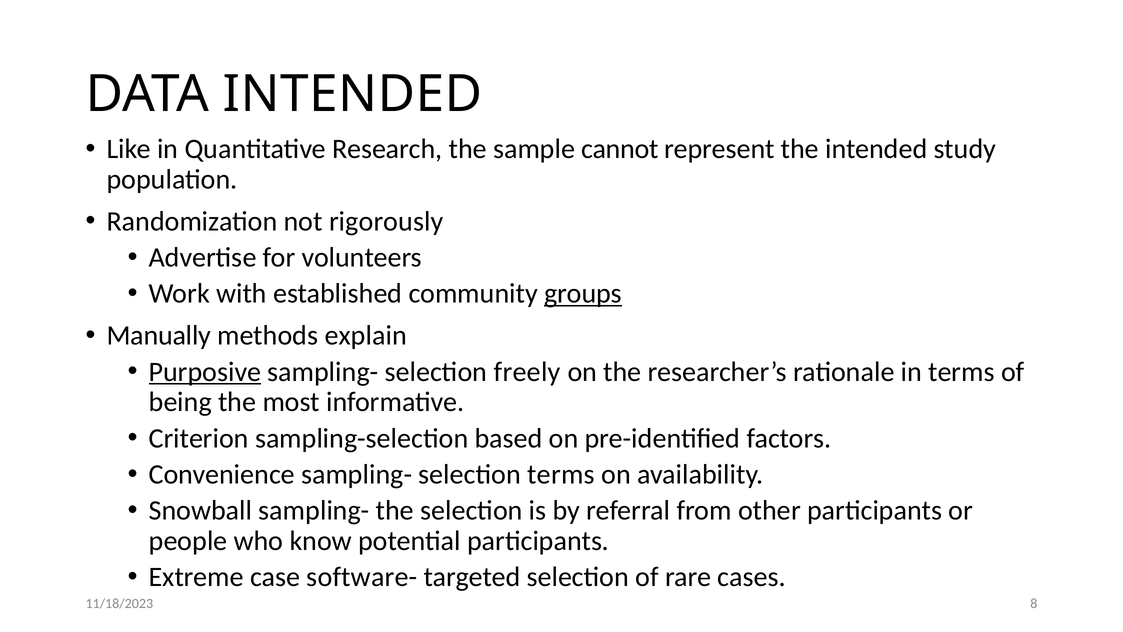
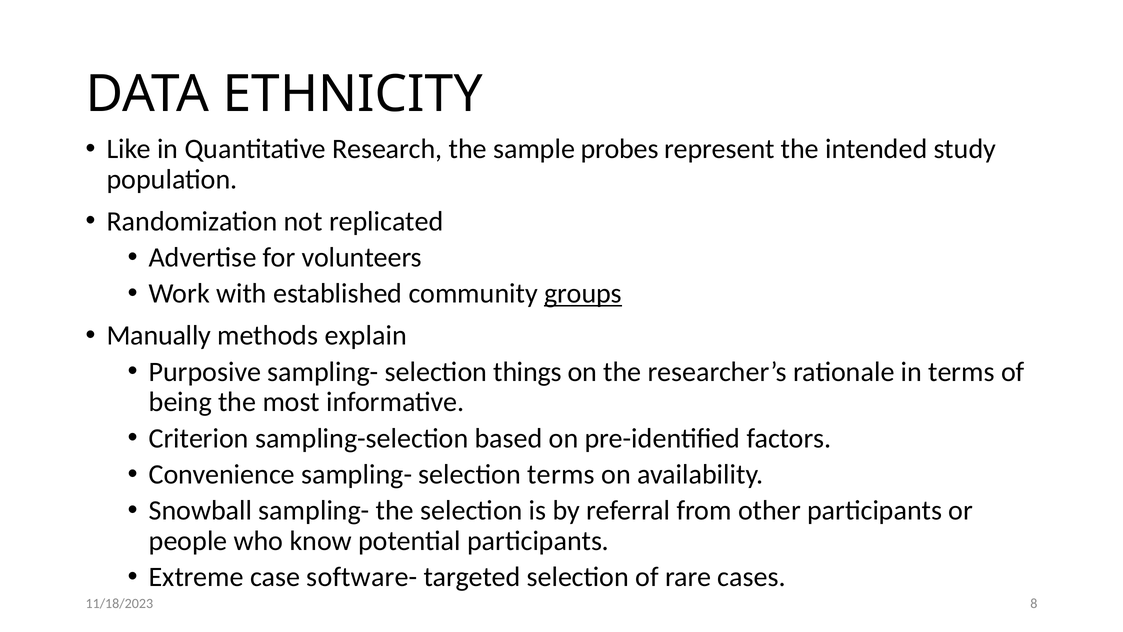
DATA INTENDED: INTENDED -> ETHNICITY
cannot: cannot -> probes
rigorously: rigorously -> replicated
Purposive underline: present -> none
freely: freely -> things
